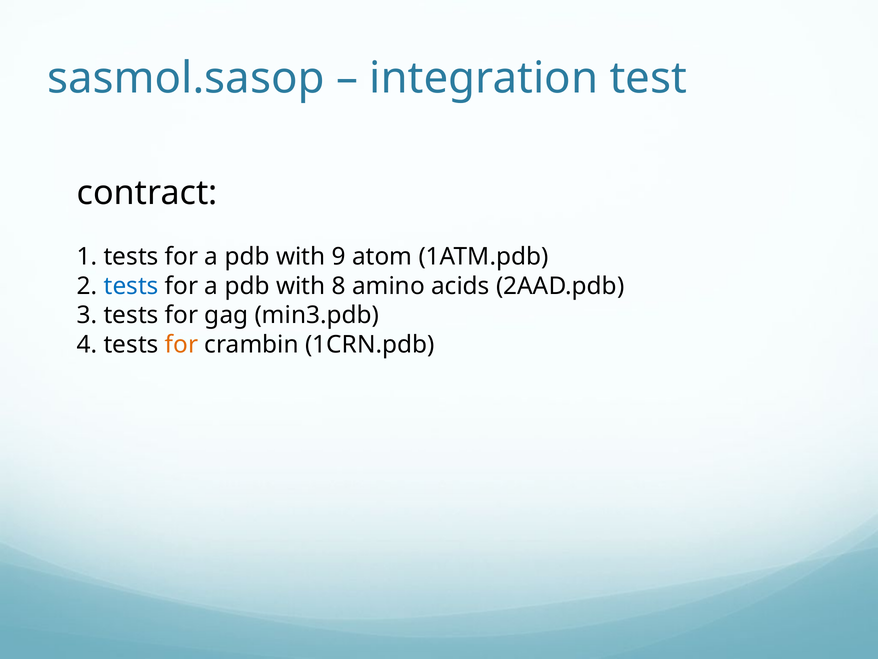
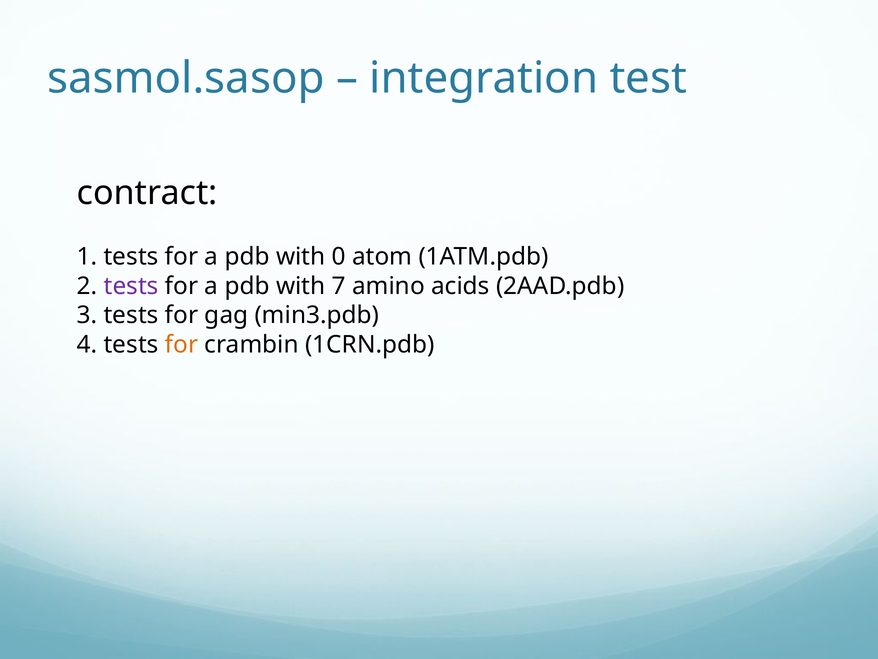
9: 9 -> 0
tests at (131, 286) colour: blue -> purple
8: 8 -> 7
